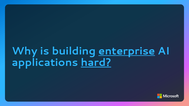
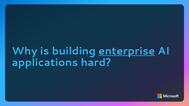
hard underline: present -> none
